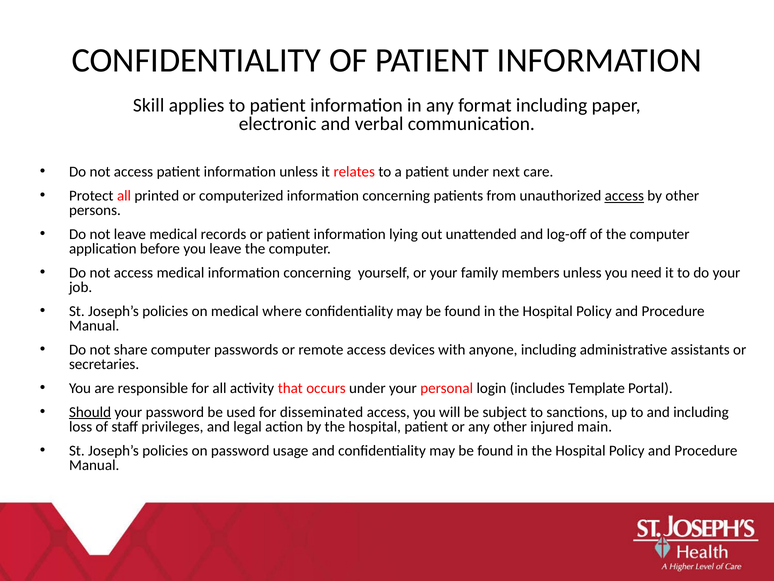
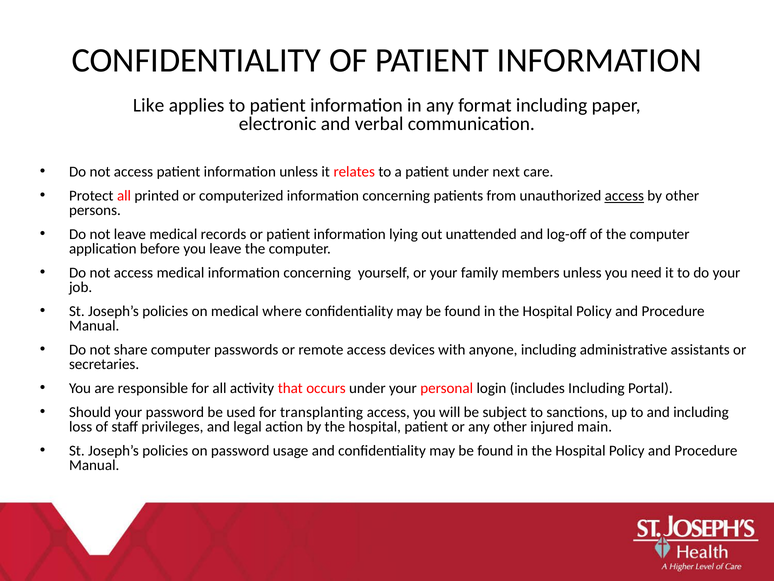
Skill: Skill -> Like
includes Template: Template -> Including
Should underline: present -> none
disseminated: disseminated -> transplanting
